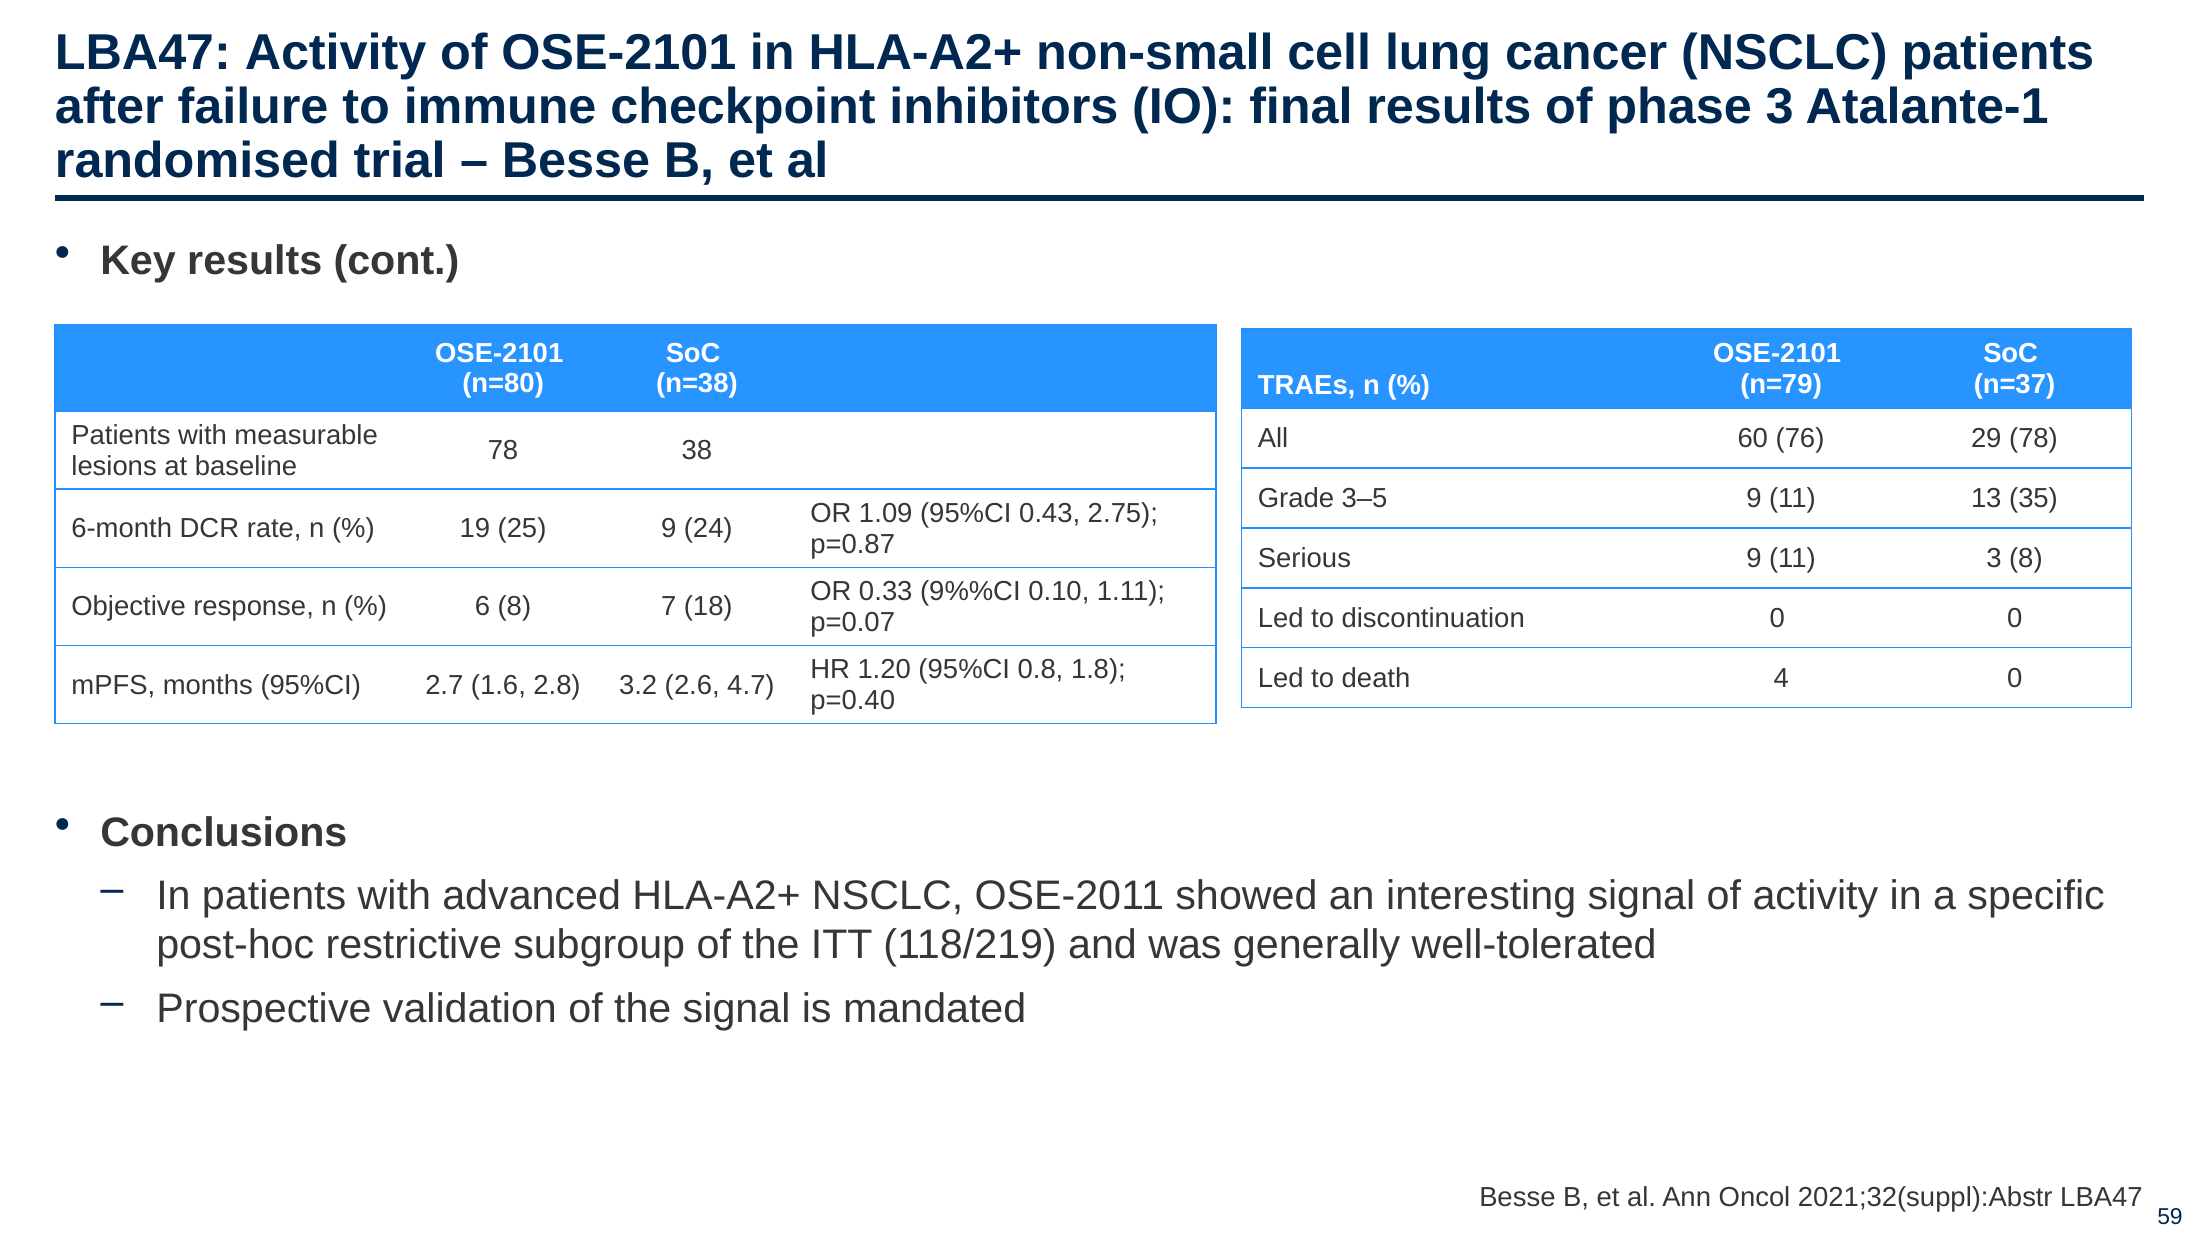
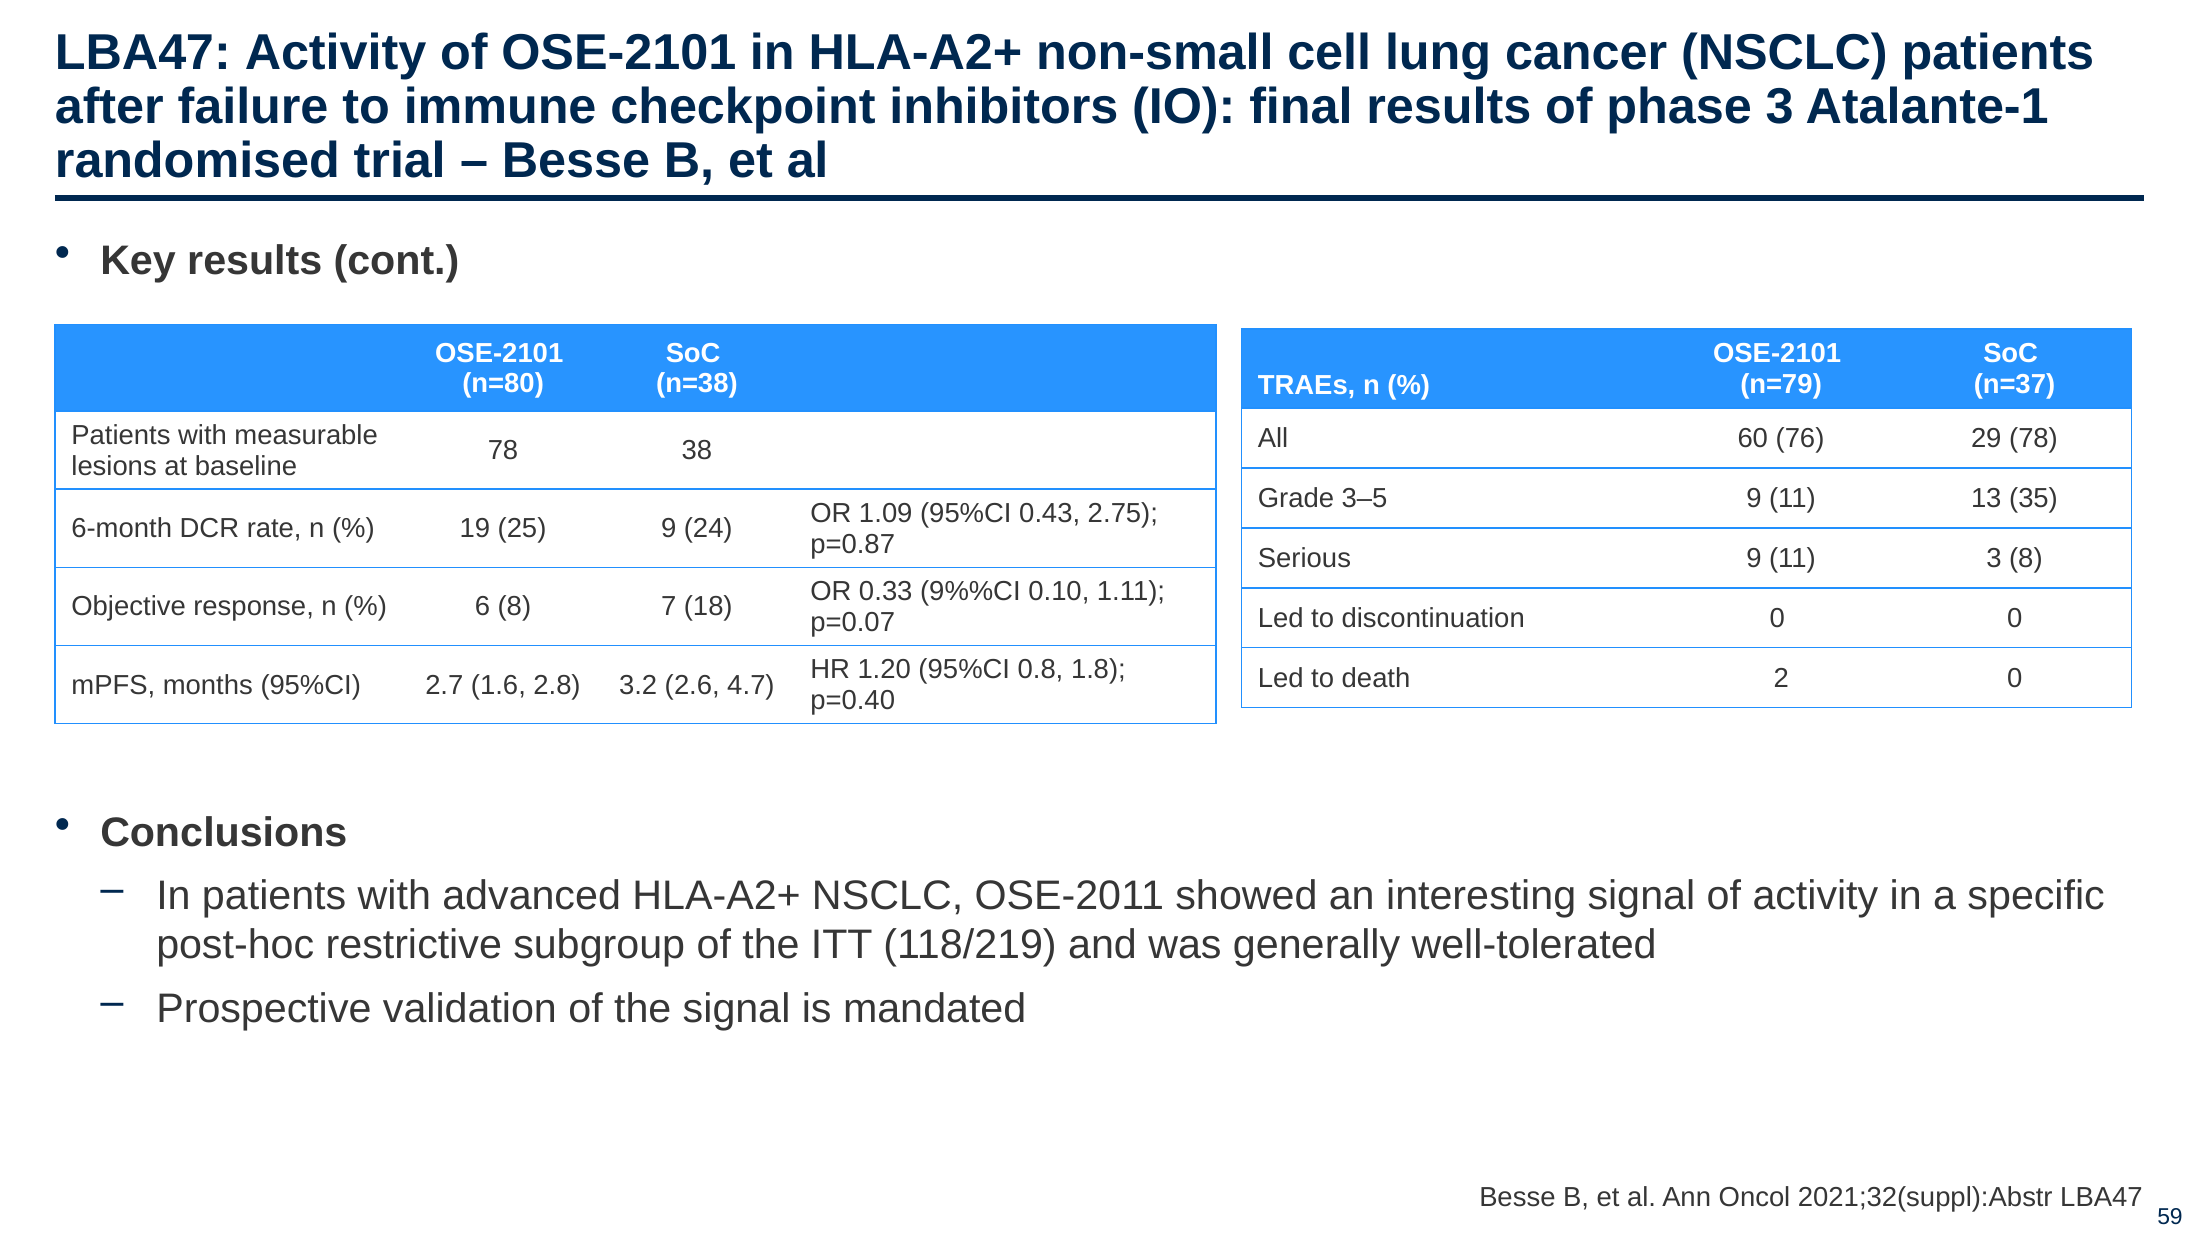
4: 4 -> 2
